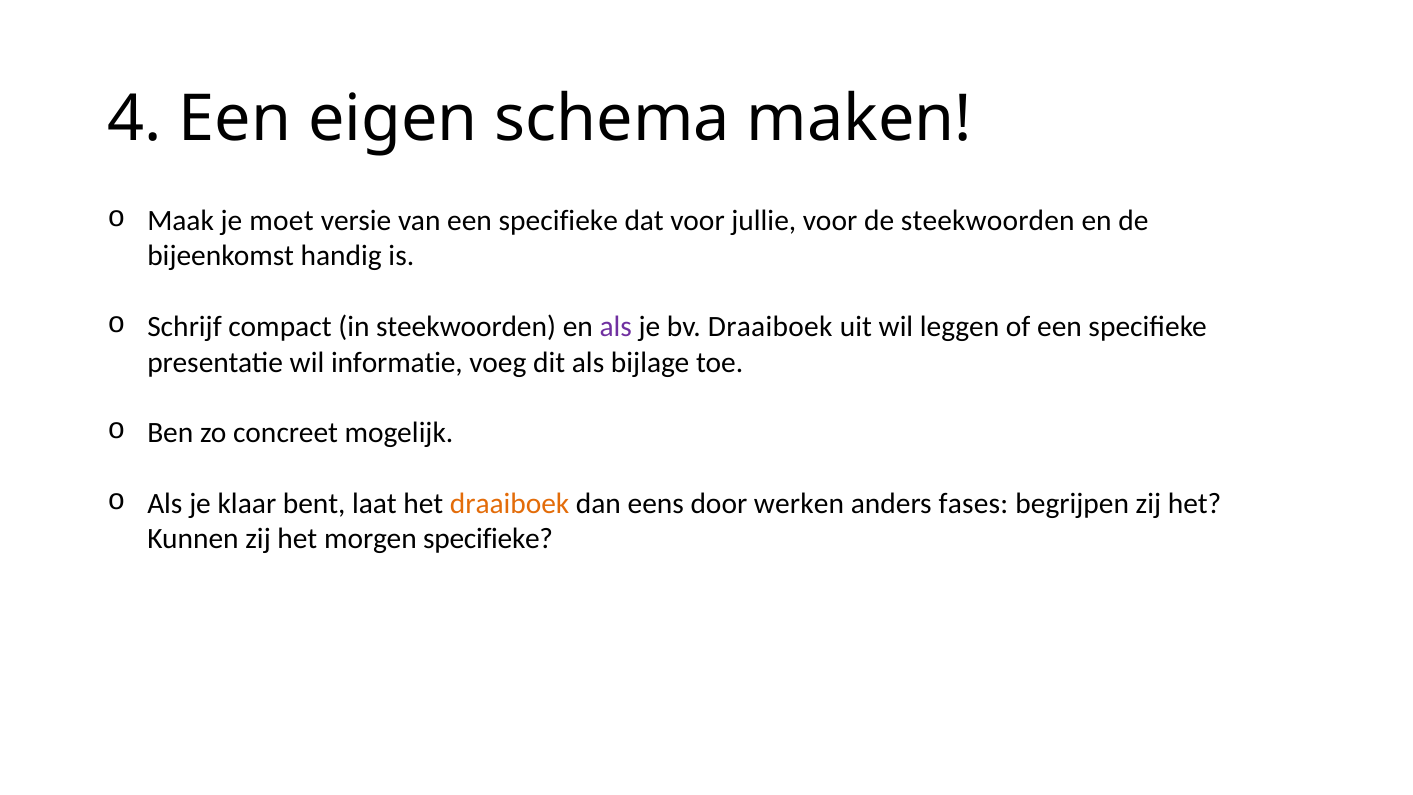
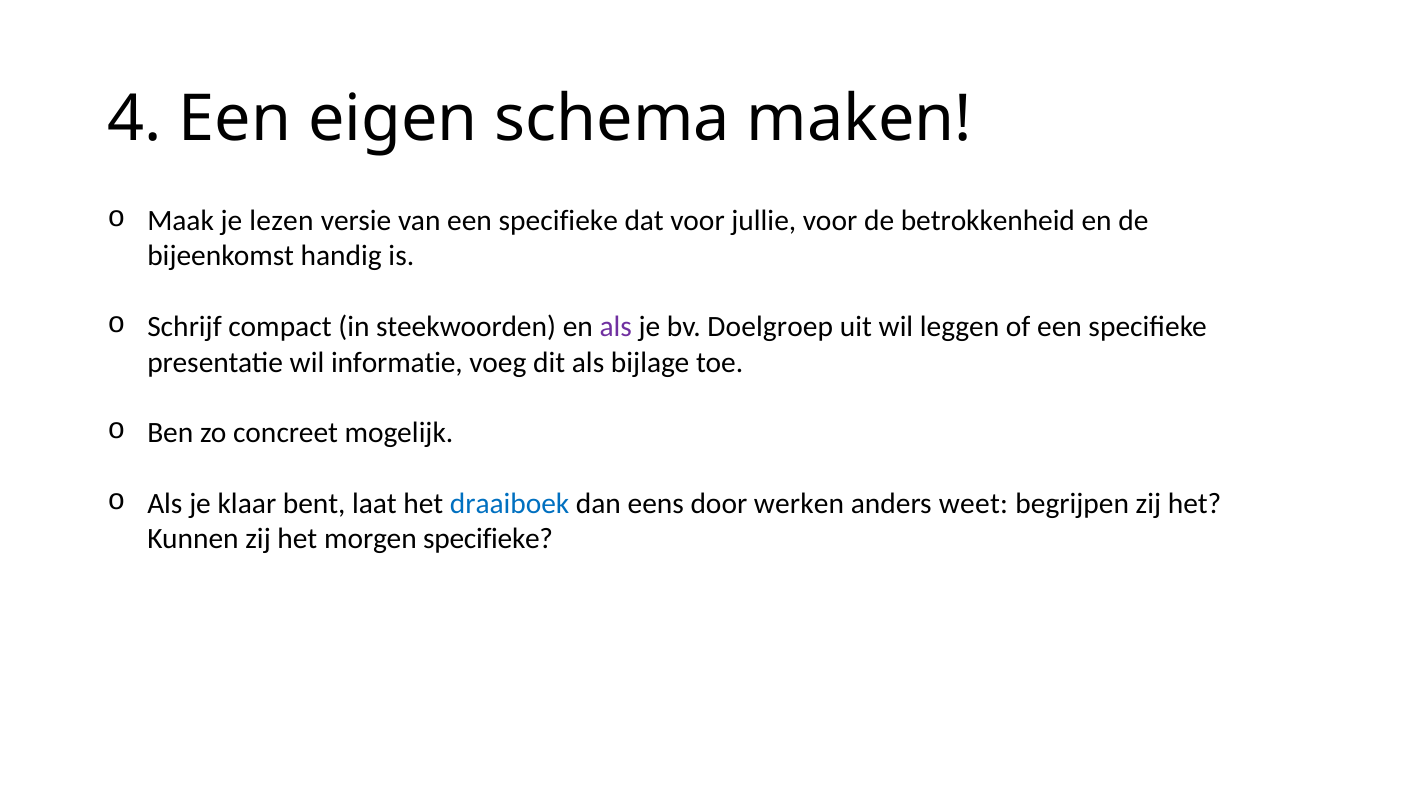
moet: moet -> lezen
de steekwoorden: steekwoorden -> betrokkenheid
bv Draaiboek: Draaiboek -> Doelgroep
draaiboek at (510, 504) colour: orange -> blue
fases: fases -> weet
